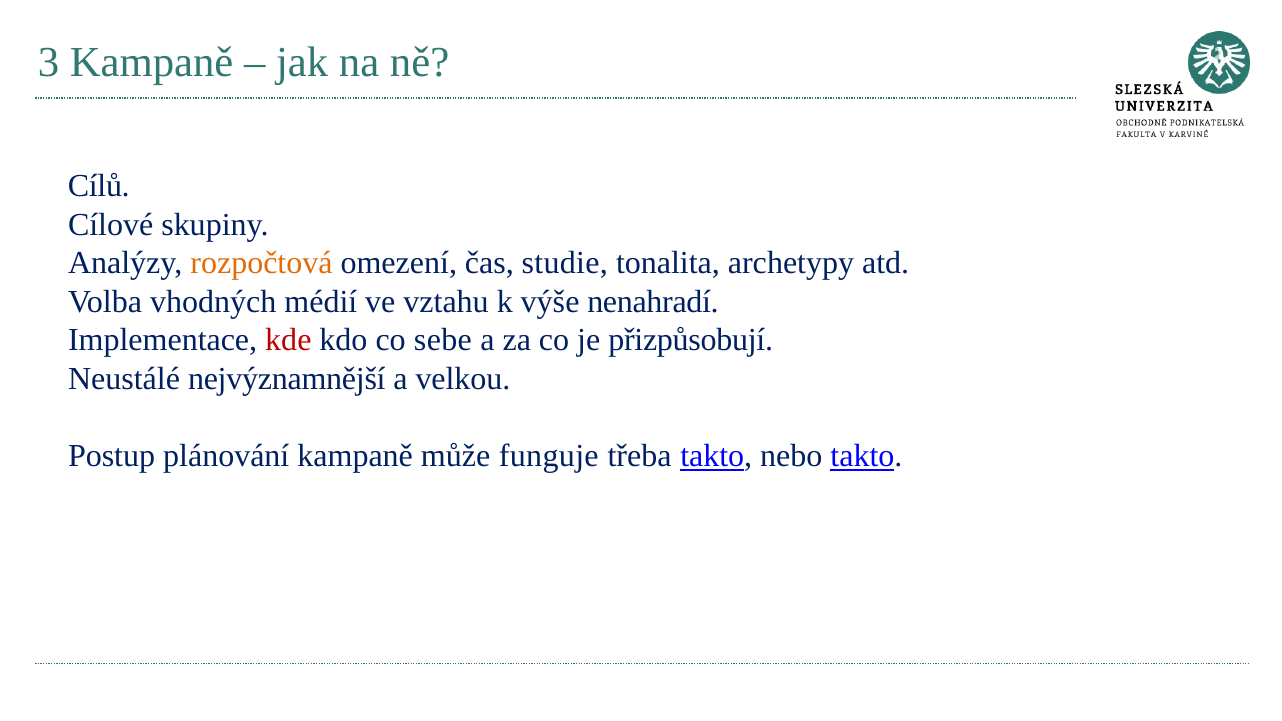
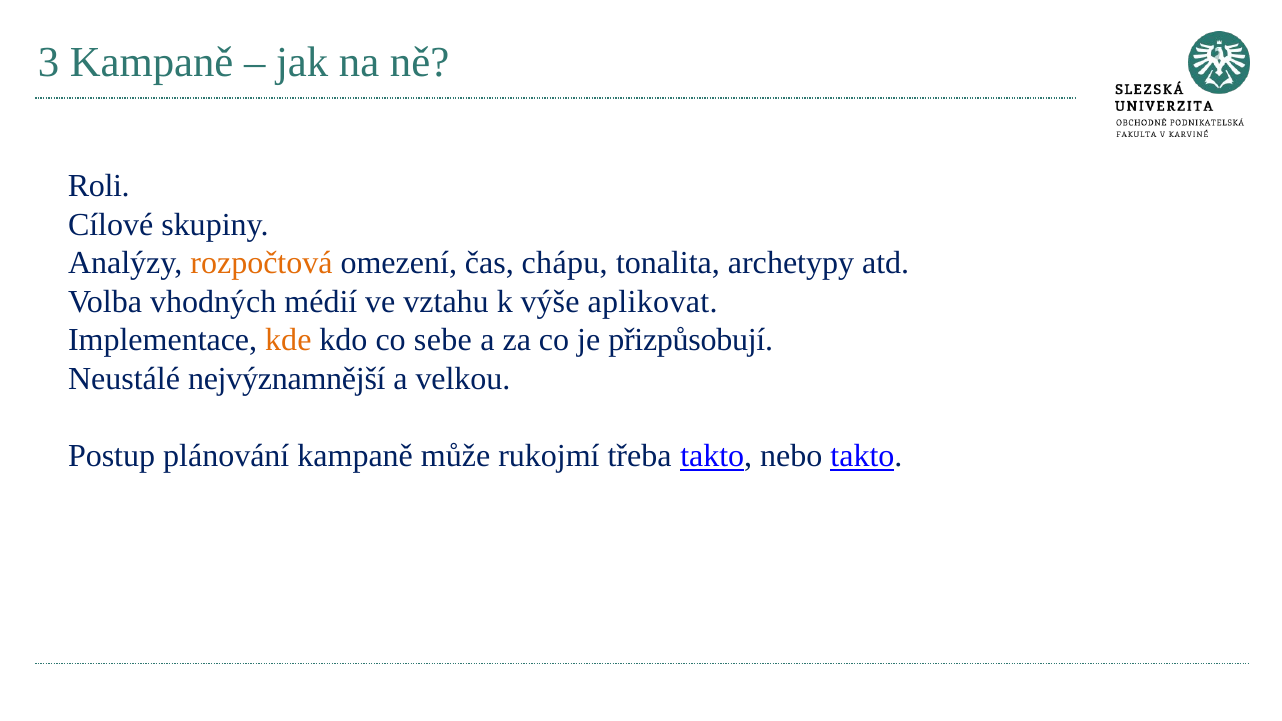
Cílů: Cílů -> Roli
studie: studie -> chápu
nenahradí: nenahradí -> aplikovat
kde colour: red -> orange
funguje: funguje -> rukojmí
